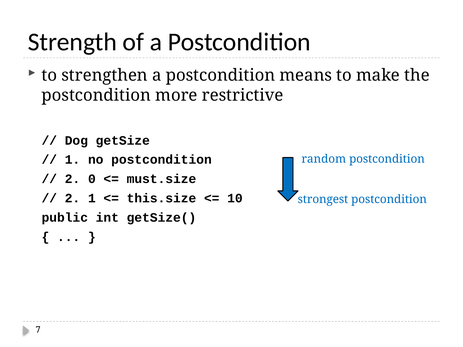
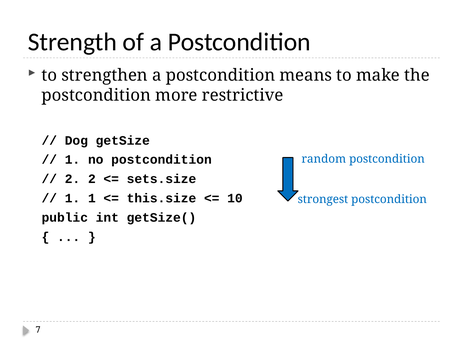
2 0: 0 -> 2
must.size: must.size -> sets.size
2 at (72, 198): 2 -> 1
